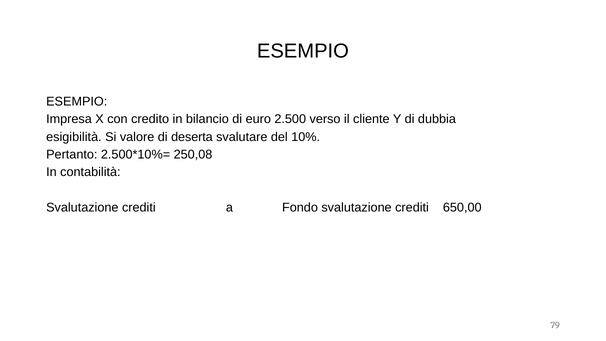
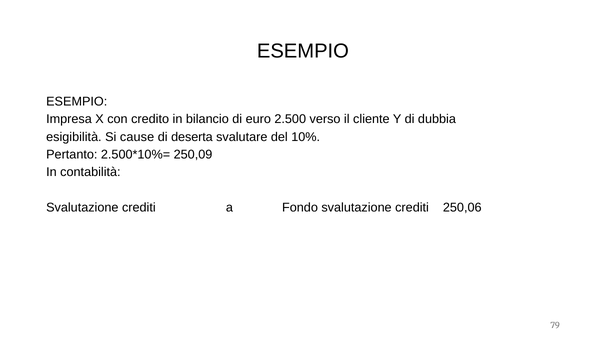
valore: valore -> cause
250,08: 250,08 -> 250,09
650,00: 650,00 -> 250,06
